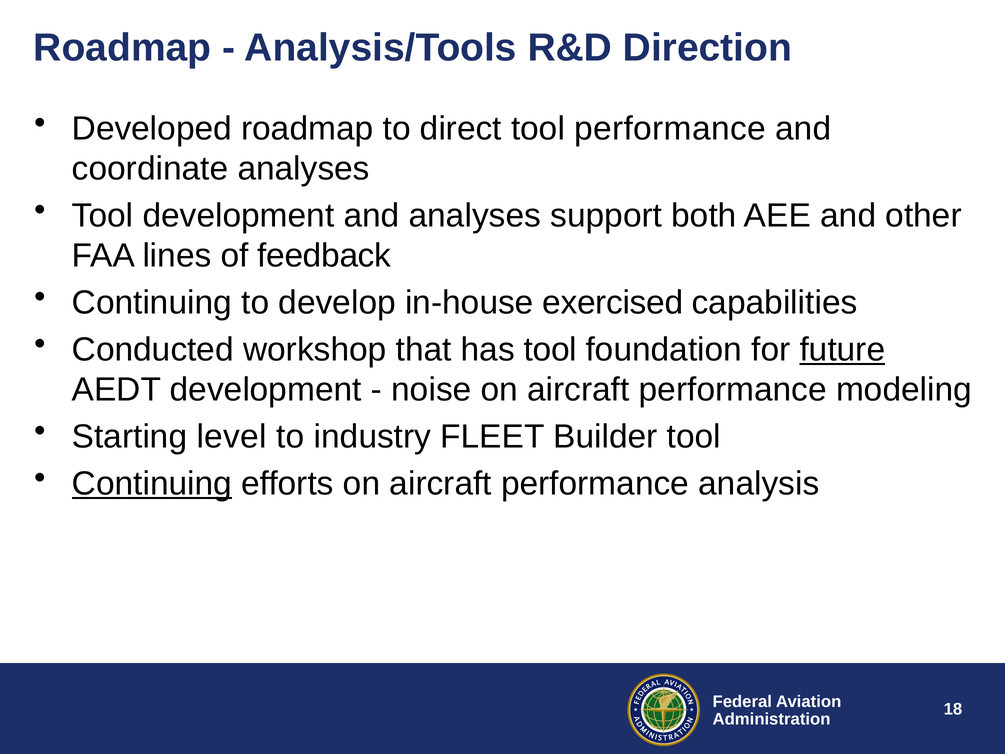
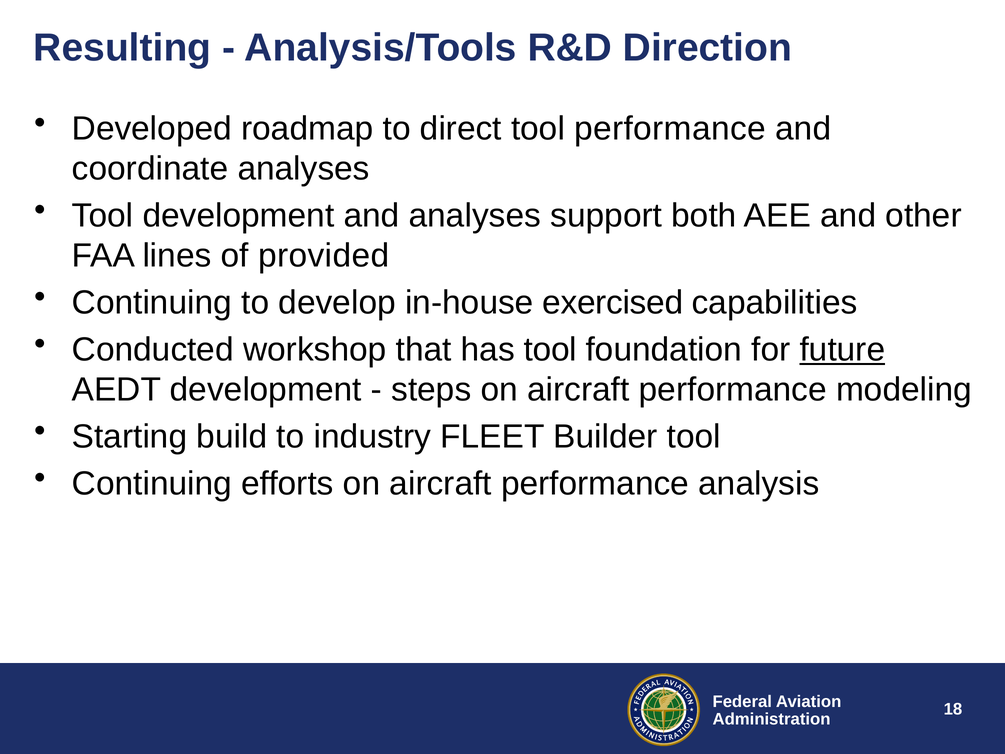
Roadmap at (122, 48): Roadmap -> Resulting
feedback: feedback -> provided
noise: noise -> steps
level: level -> build
Continuing at (152, 484) underline: present -> none
